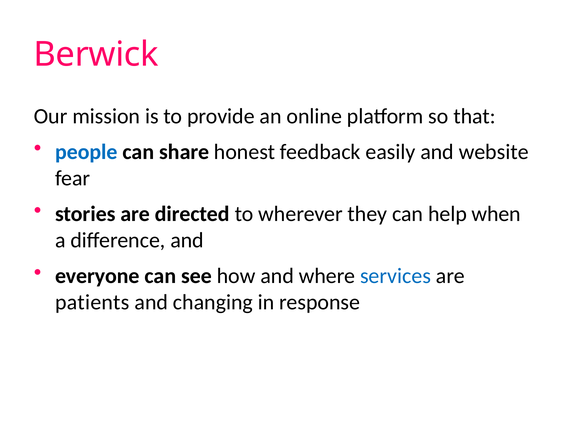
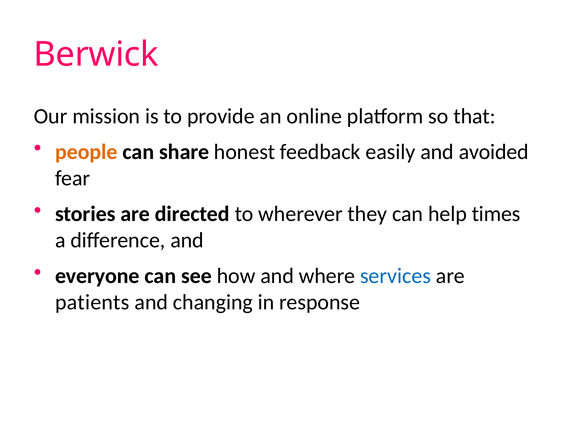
people colour: blue -> orange
website: website -> avoided
when: when -> times
